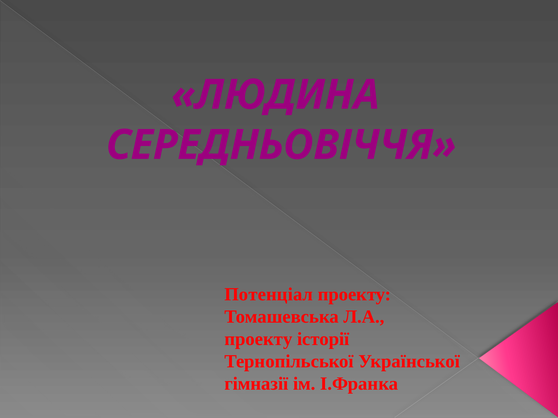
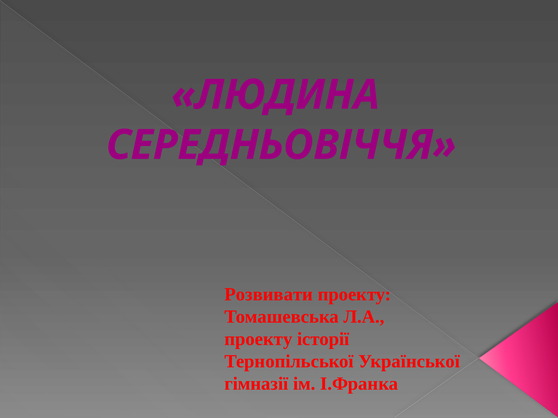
Потенціал: Потенціал -> Розвивати
